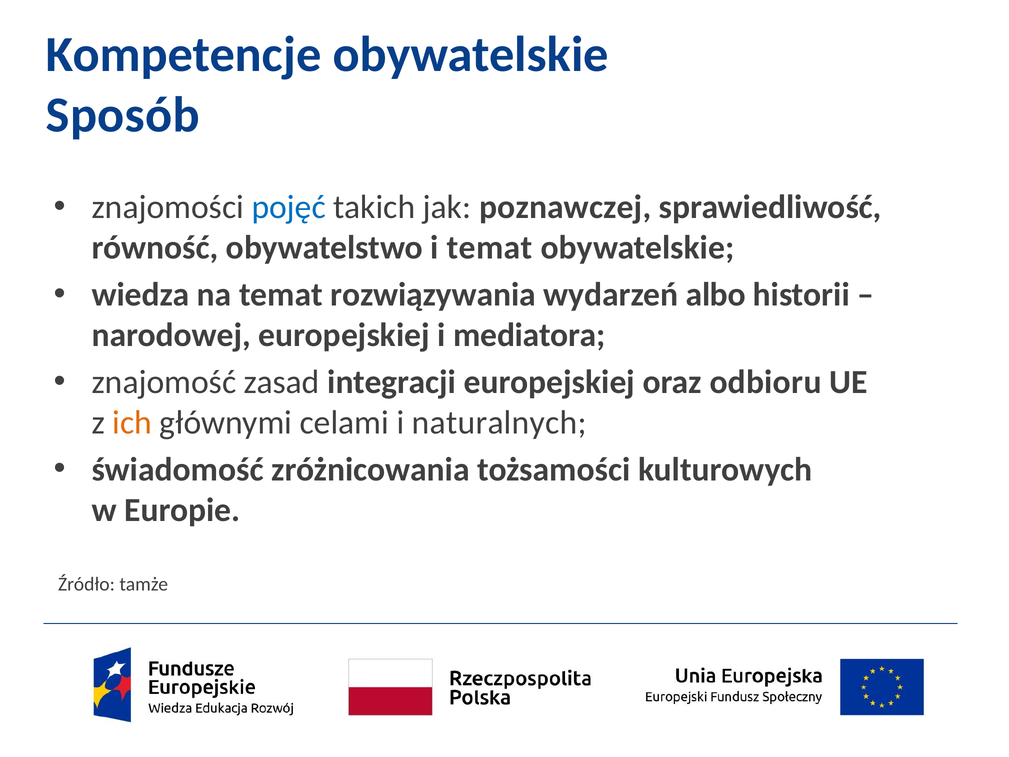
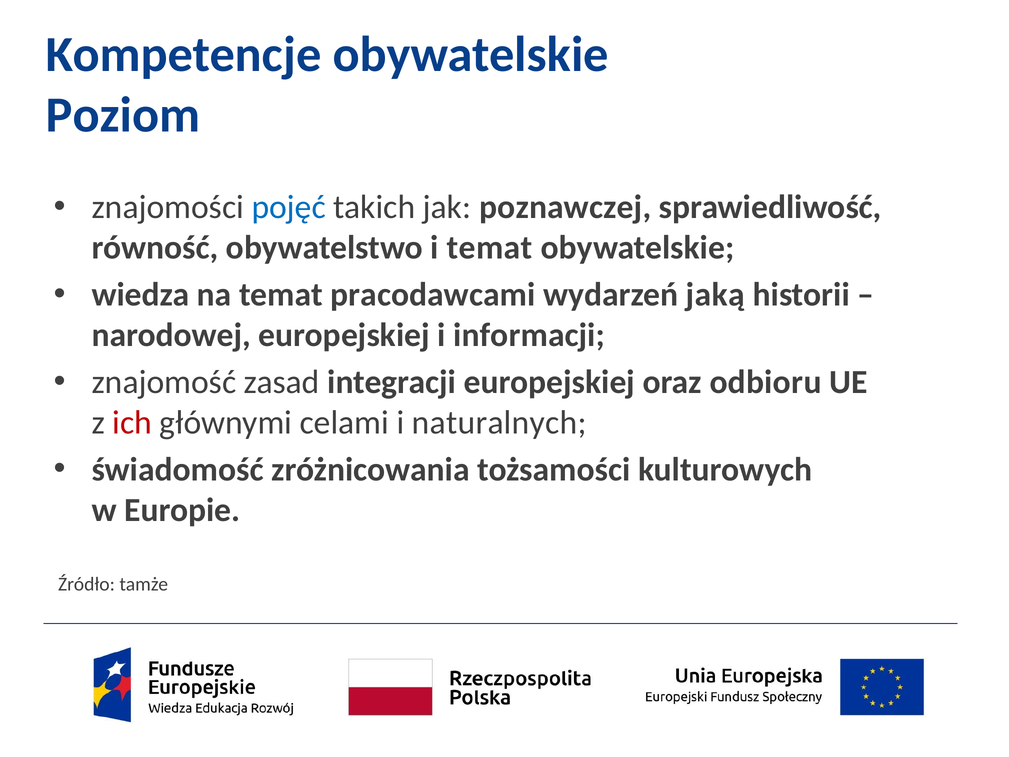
Sposób: Sposób -> Poziom
rozwiązywania: rozwiązywania -> pracodawcami
albo: albo -> jaką
mediatora: mediatora -> informacji
ich colour: orange -> red
